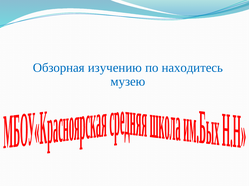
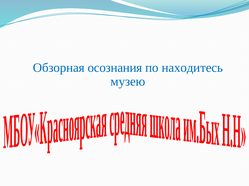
изучению: изучению -> осознания
